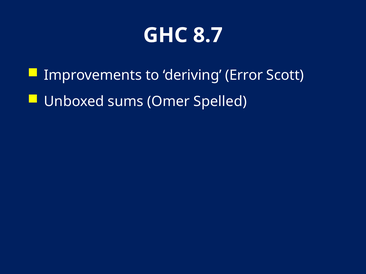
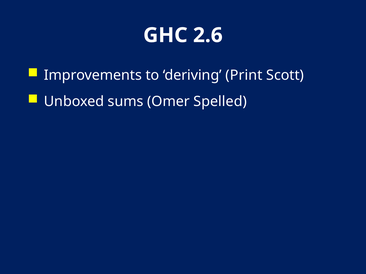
8.7: 8.7 -> 2.6
Error: Error -> Print
